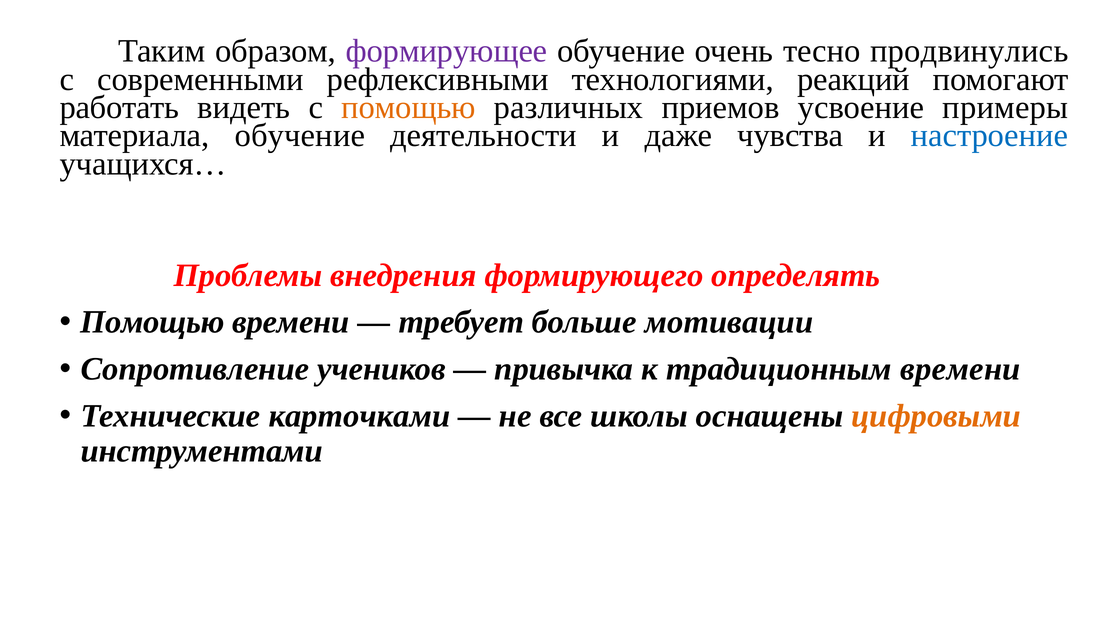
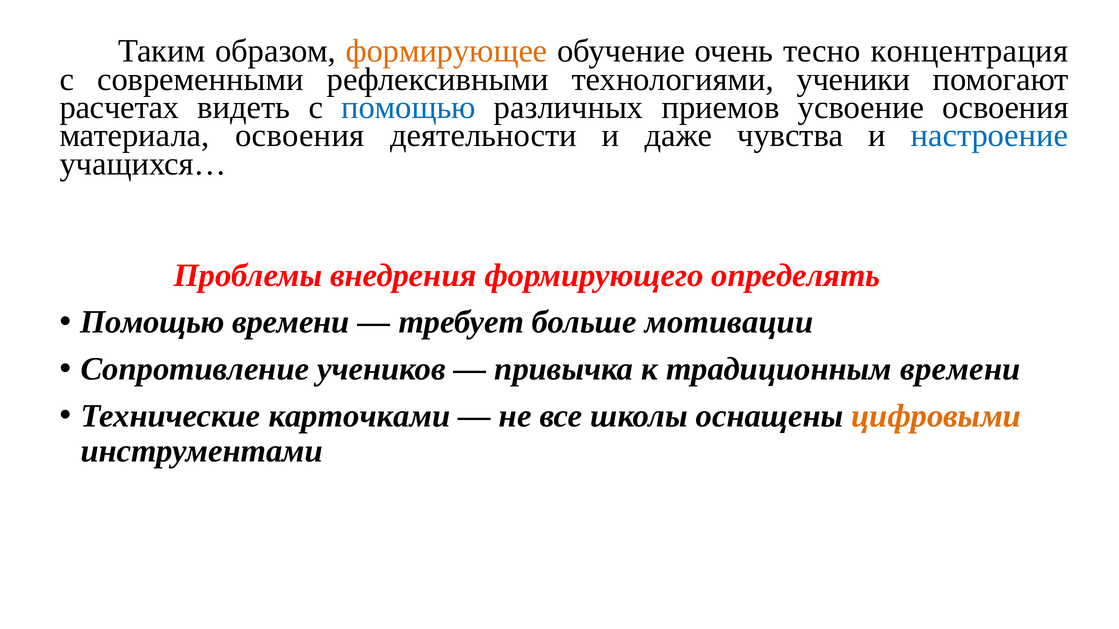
формирующее colour: purple -> orange
продвинулись: продвинулись -> концентрация
реакций: реакций -> ученики
работать: работать -> расчетах
помощью at (409, 108) colour: orange -> blue
усвоение примеры: примеры -> освоения
материала обучение: обучение -> освоения
